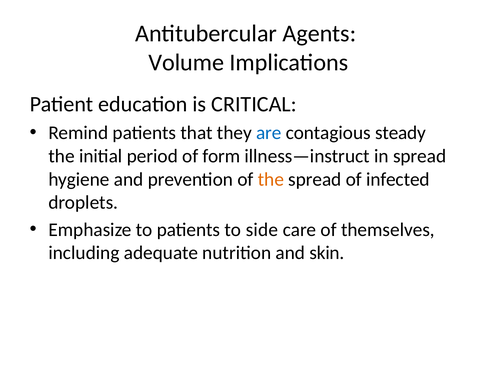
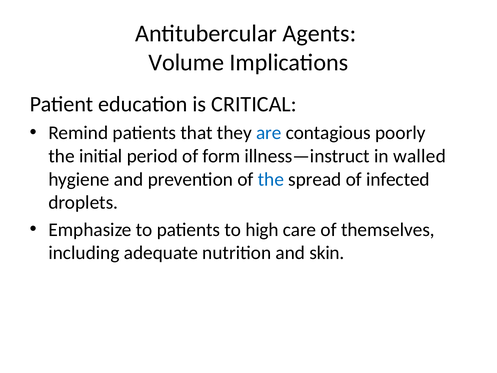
steady: steady -> poorly
in spread: spread -> walled
the at (271, 179) colour: orange -> blue
side: side -> high
